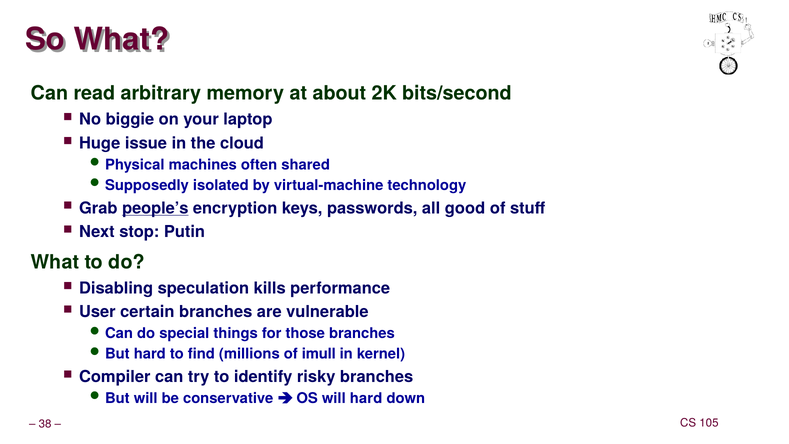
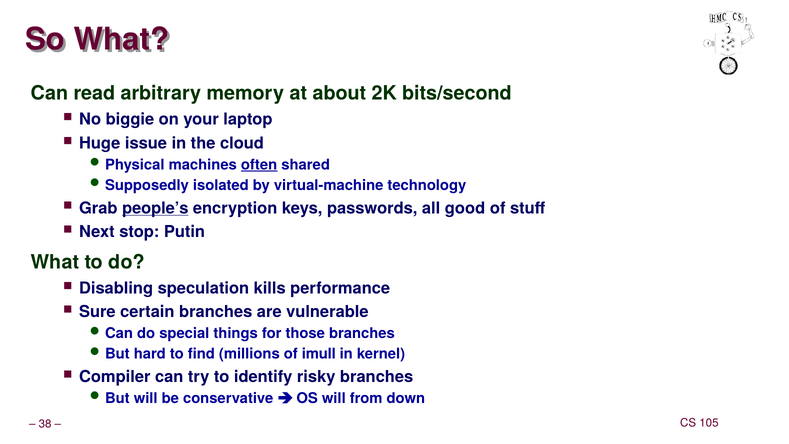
often underline: none -> present
User: User -> Sure
will hard: hard -> from
